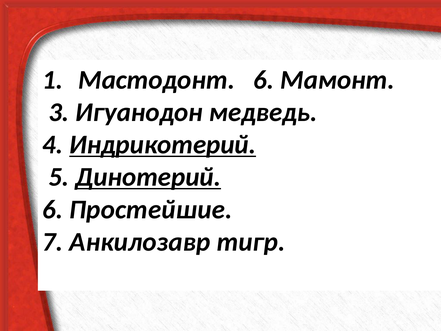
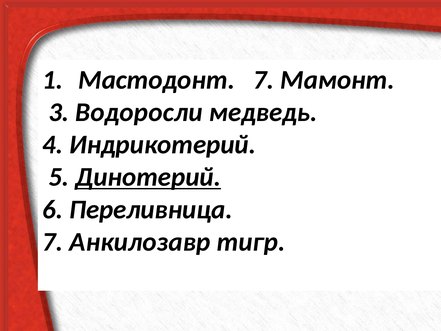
Мастодонт 6: 6 -> 7
Игуанодон: Игуанодон -> Водоросли
Индрикотерий underline: present -> none
Простейшие: Простейшие -> Переливница
